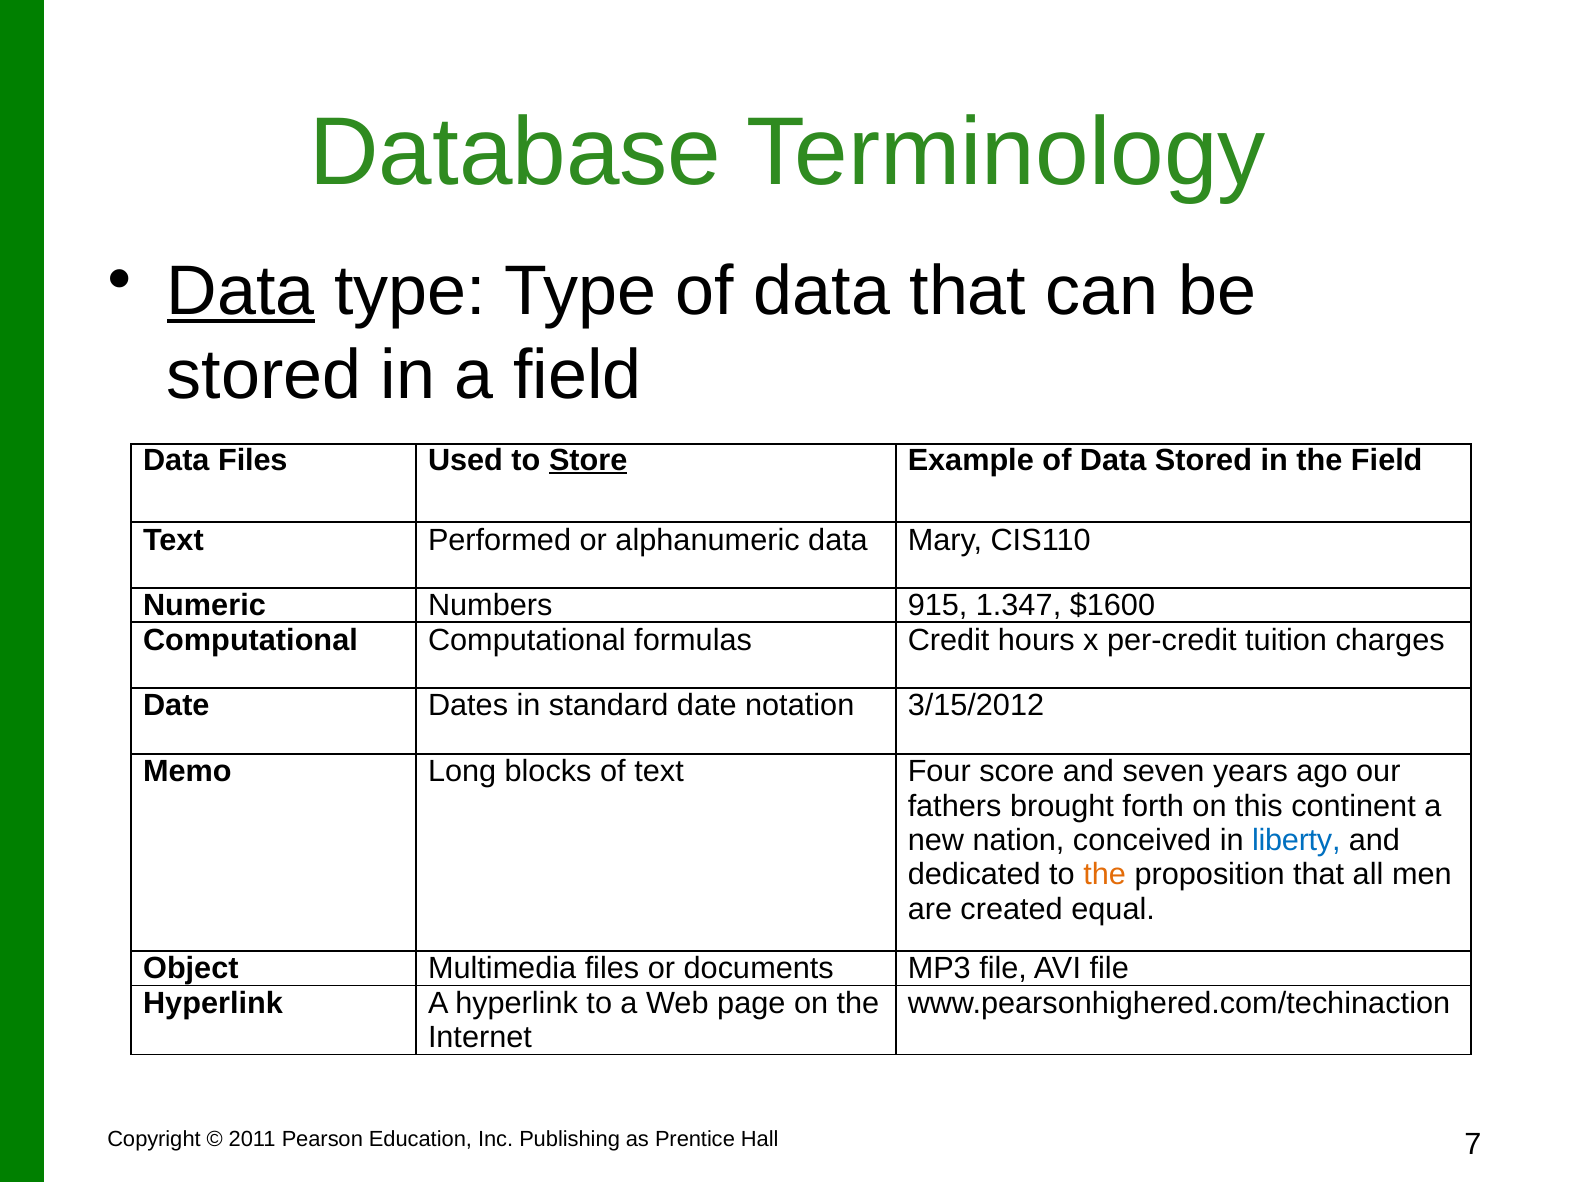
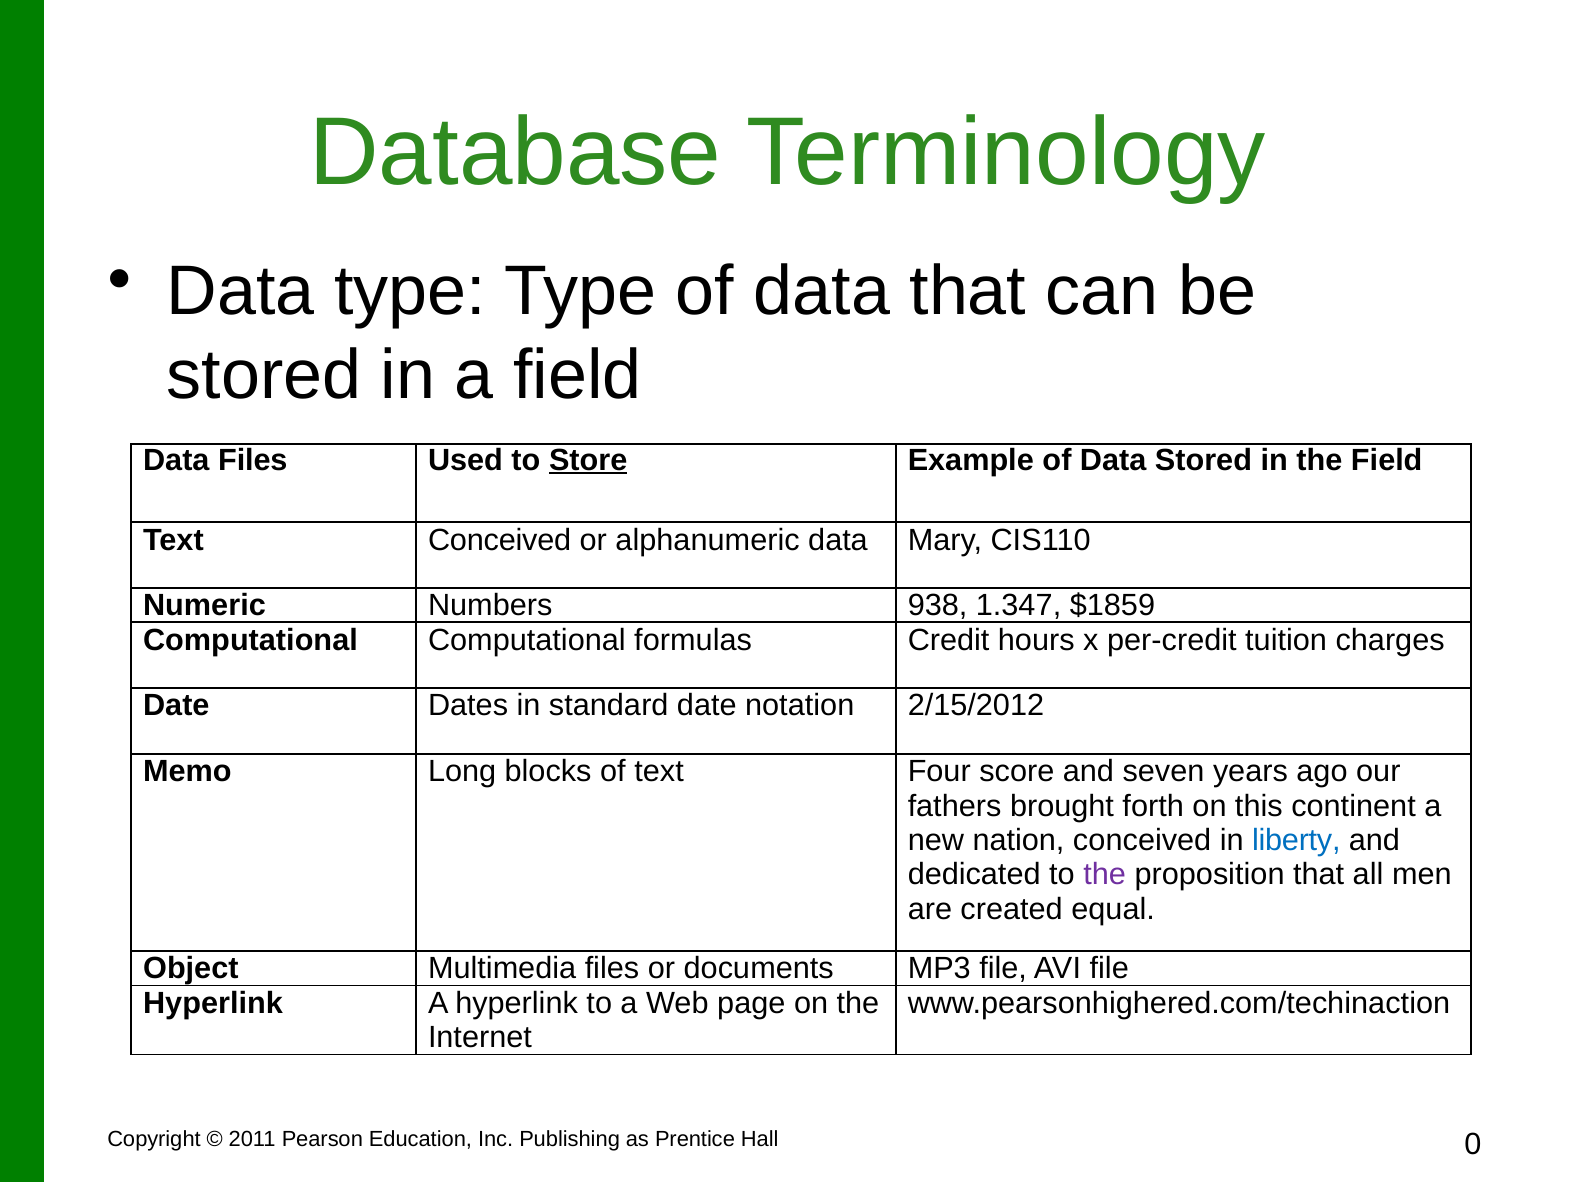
Data at (241, 291) underline: present -> none
Text Performed: Performed -> Conceived
915: 915 -> 938
$1600: $1600 -> $1859
3/15/2012: 3/15/2012 -> 2/15/2012
the at (1105, 875) colour: orange -> purple
7: 7 -> 0
